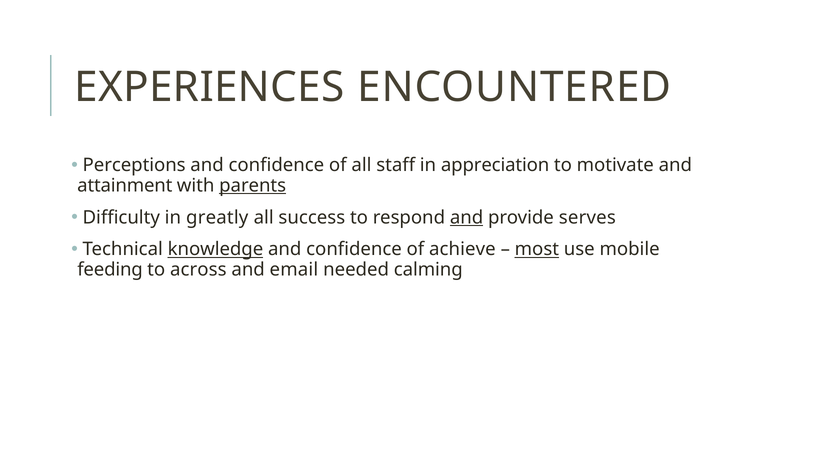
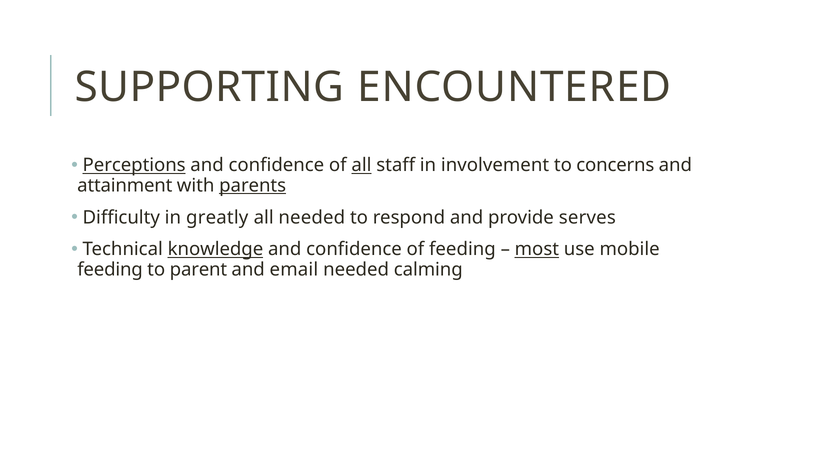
EXPERIENCES: EXPERIENCES -> SUPPORTING
Perceptions underline: none -> present
all at (361, 165) underline: none -> present
appreciation: appreciation -> involvement
motivate: motivate -> concerns
all success: success -> needed
and at (467, 218) underline: present -> none
of achieve: achieve -> feeding
across: across -> parent
